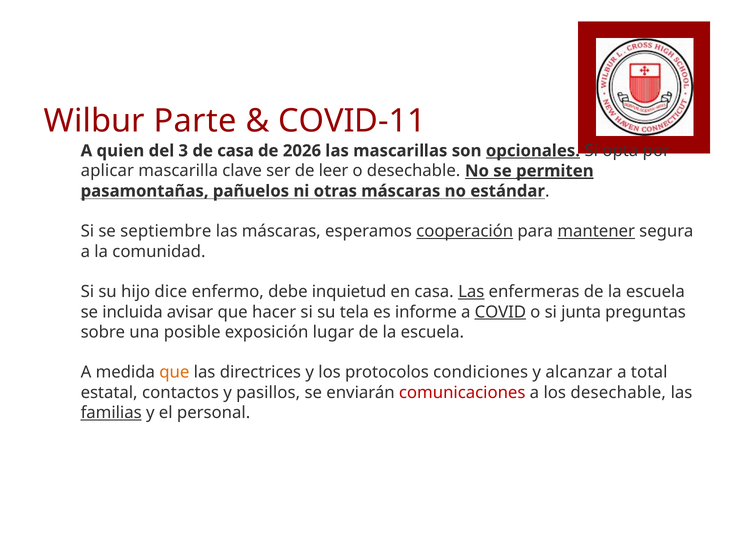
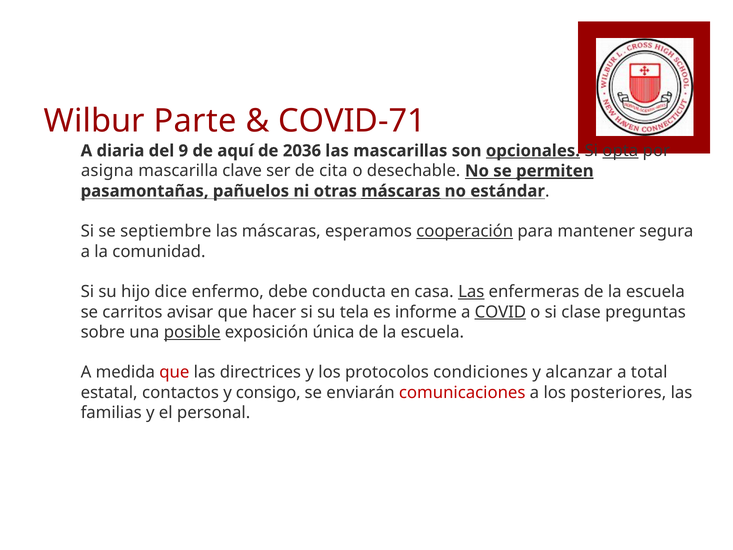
COVID-11: COVID-11 -> COVID-71
quien: quien -> diaria
3: 3 -> 9
de casa: casa -> aquí
2026: 2026 -> 2036
opta underline: none -> present
aplicar: aplicar -> asigna
leer: leer -> cita
máscaras at (401, 191) underline: none -> present
mantener underline: present -> none
inquietud: inquietud -> conducta
incluida: incluida -> carritos
junta: junta -> clase
posible underline: none -> present
lugar: lugar -> única
que at (174, 372) colour: orange -> red
pasillos: pasillos -> consigo
los desechable: desechable -> posteriores
familias underline: present -> none
